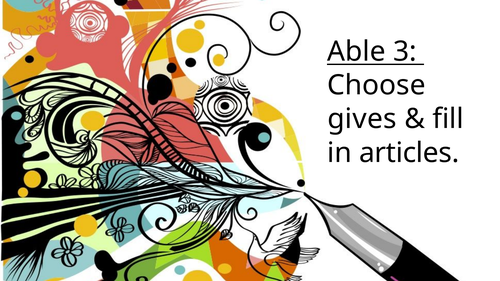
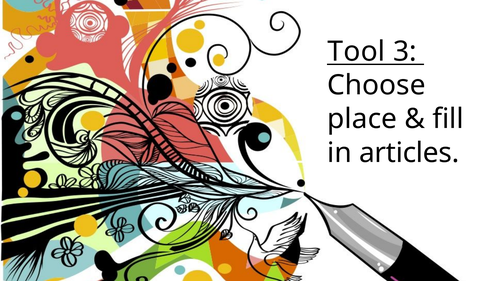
Able: Able -> Tool
gives: gives -> place
